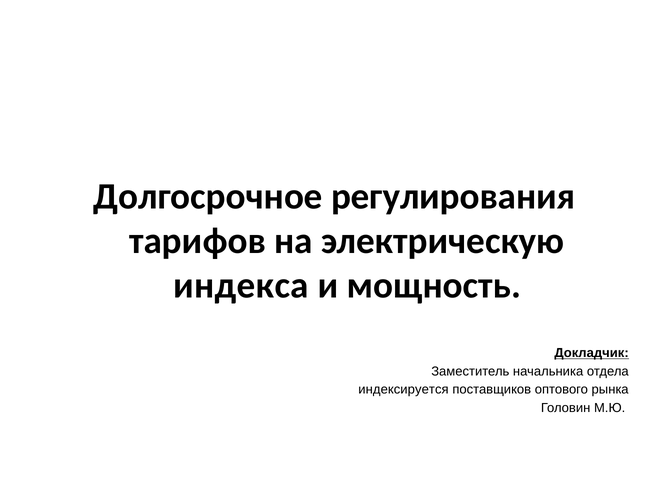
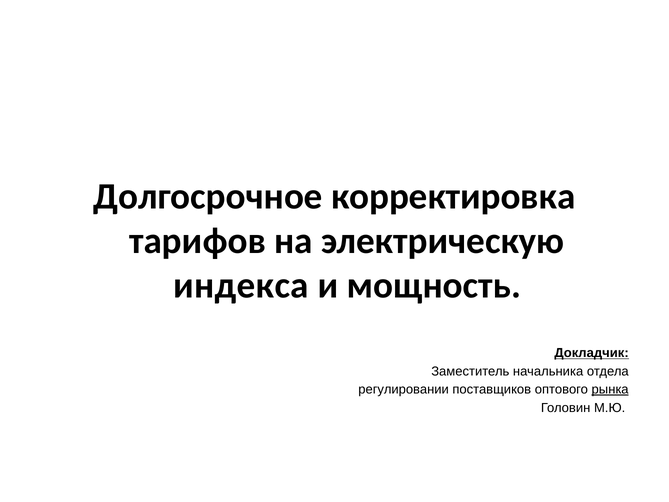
регулирования: регулирования -> корректировка
индексируется: индексируется -> регулировании
рынка underline: none -> present
